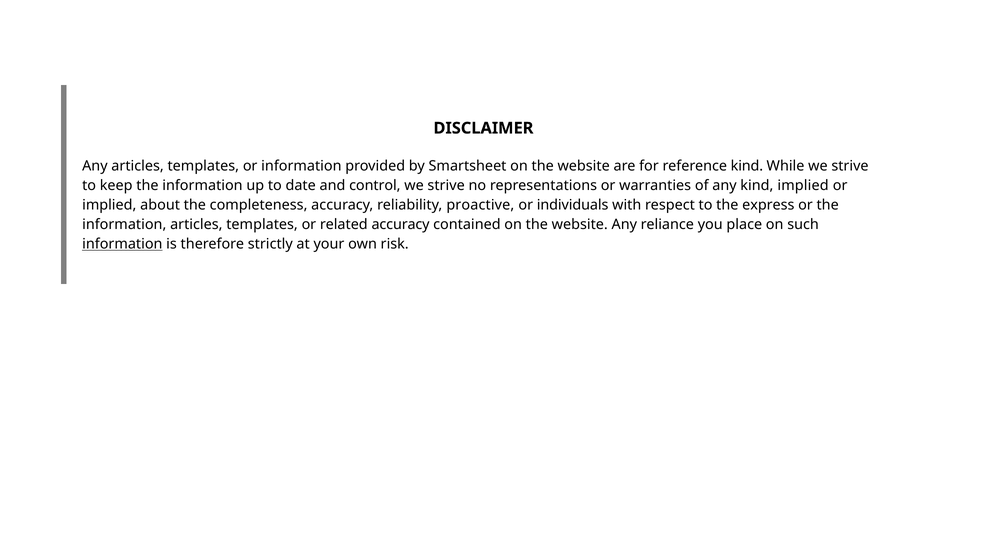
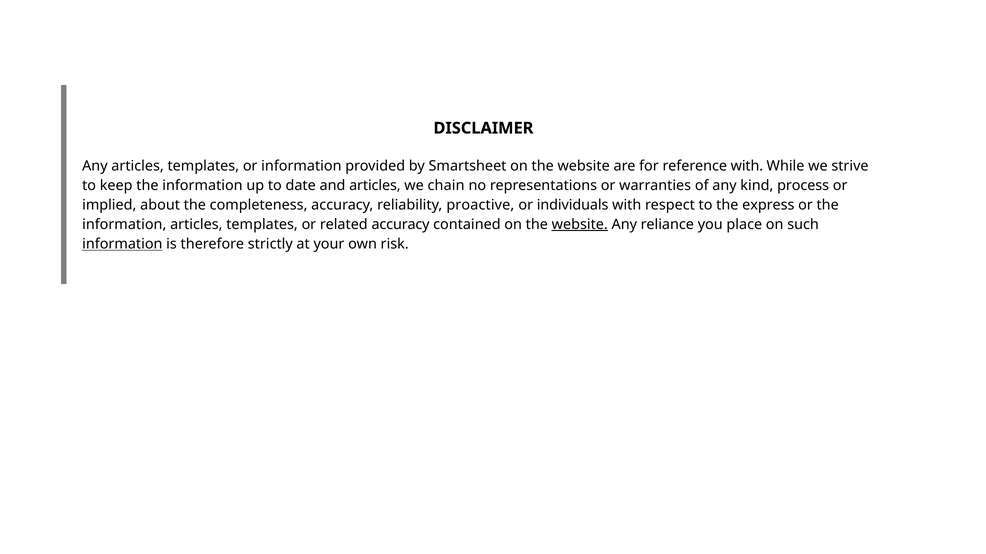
reference kind: kind -> with
and control: control -> articles
strive at (446, 186): strive -> chain
kind implied: implied -> process
website at (580, 225) underline: none -> present
